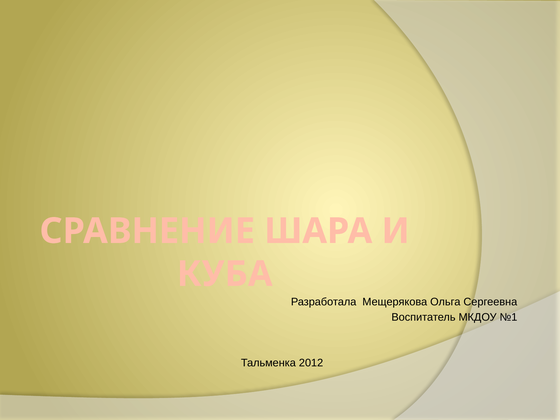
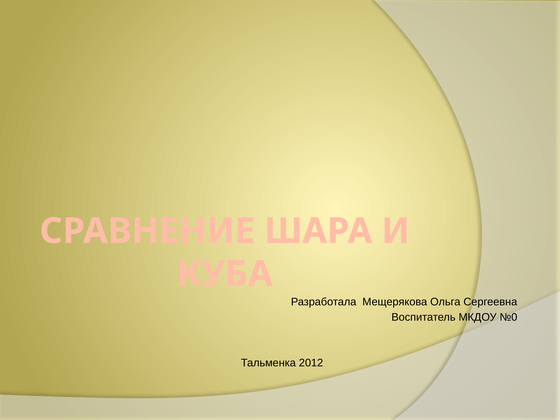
№1: №1 -> №0
